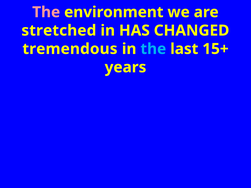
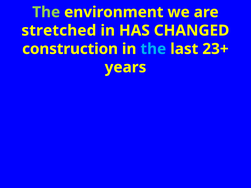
The at (46, 12) colour: pink -> light green
tremendous: tremendous -> construction
15+: 15+ -> 23+
